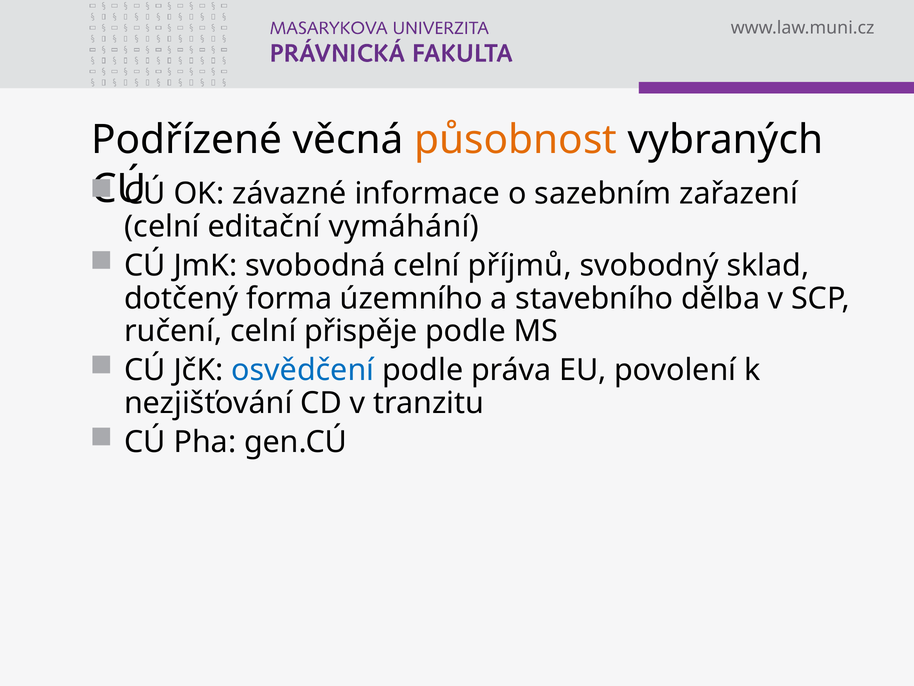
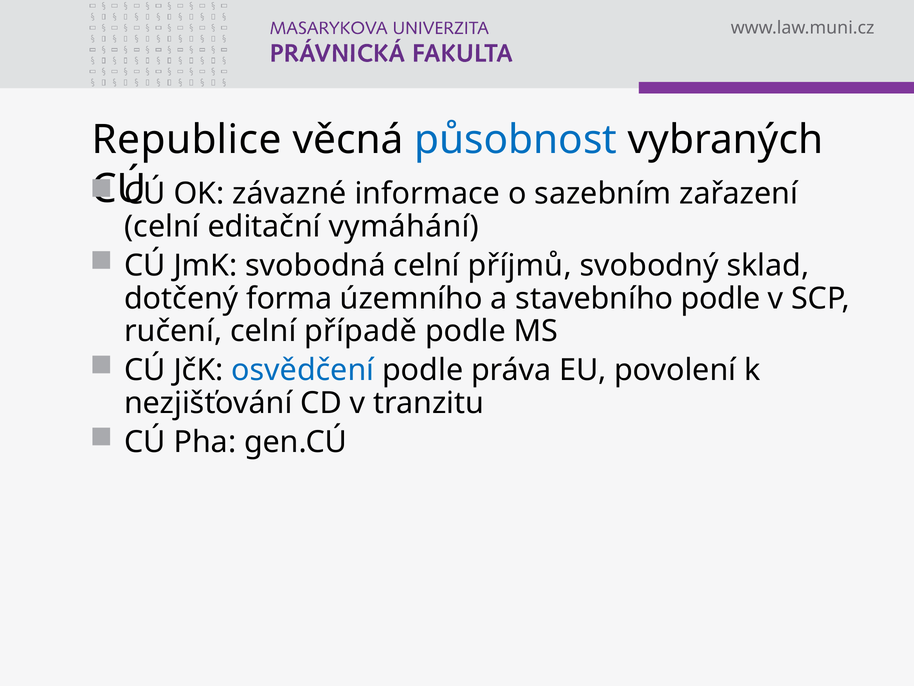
Podřízené: Podřízené -> Republice
působnost colour: orange -> blue
stavebního dělba: dělba -> podle
přispěje: přispěje -> případě
